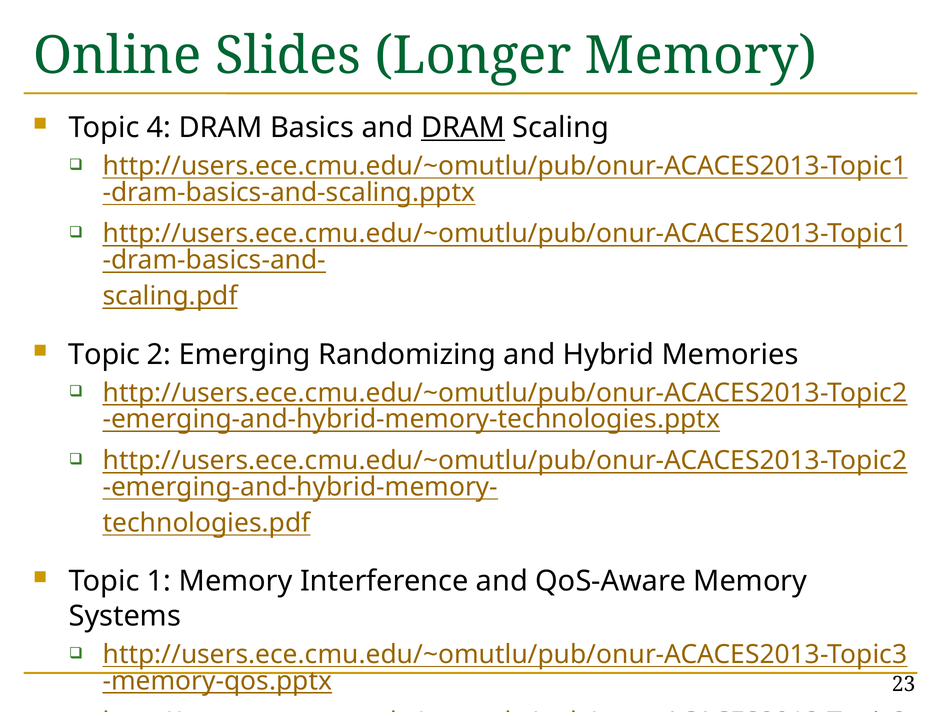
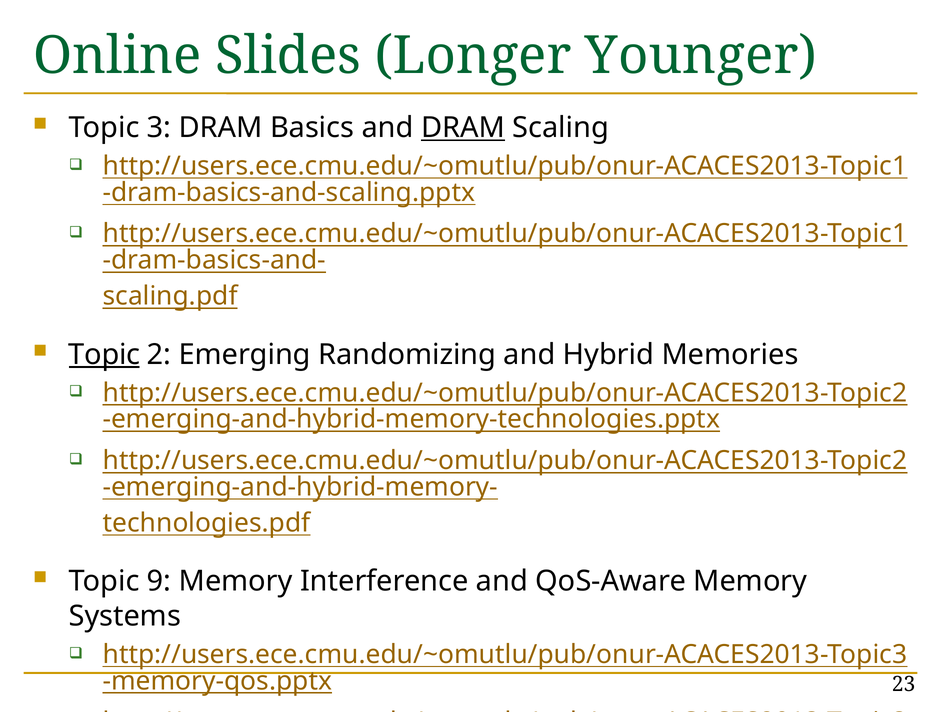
Longer Memory: Memory -> Younger
4: 4 -> 3
Topic at (104, 354) underline: none -> present
1: 1 -> 9
